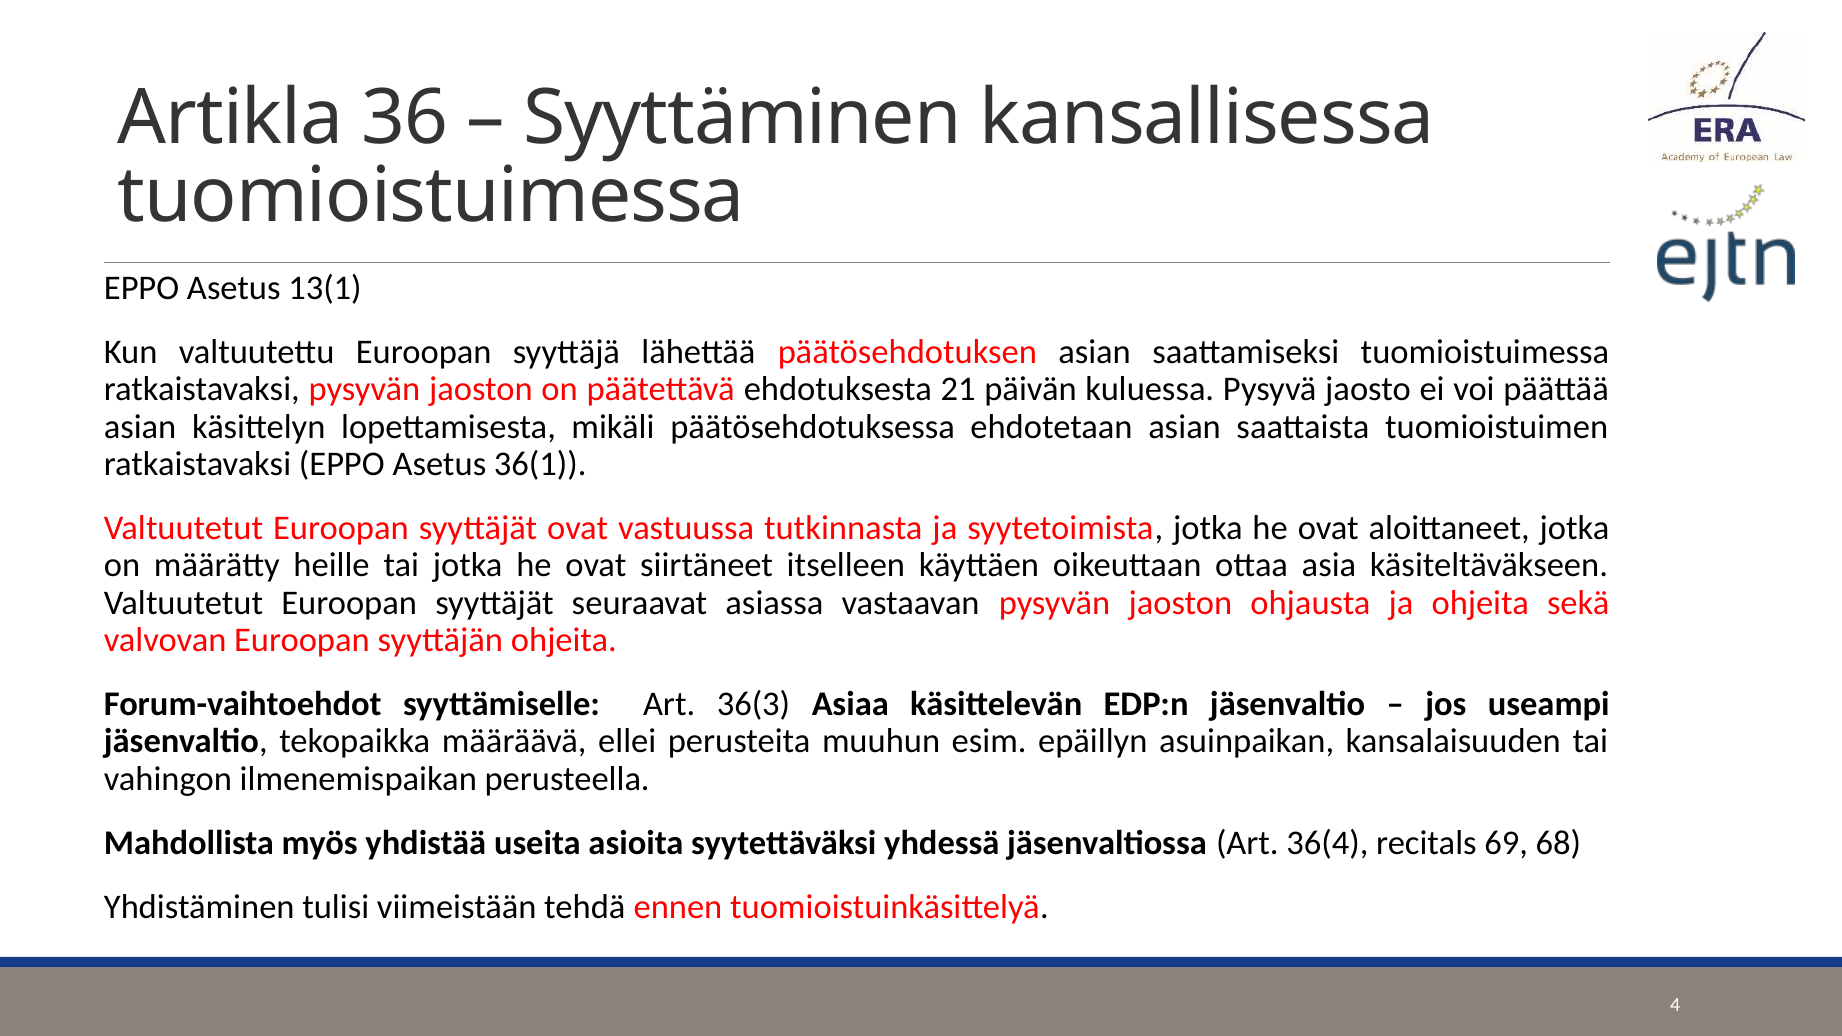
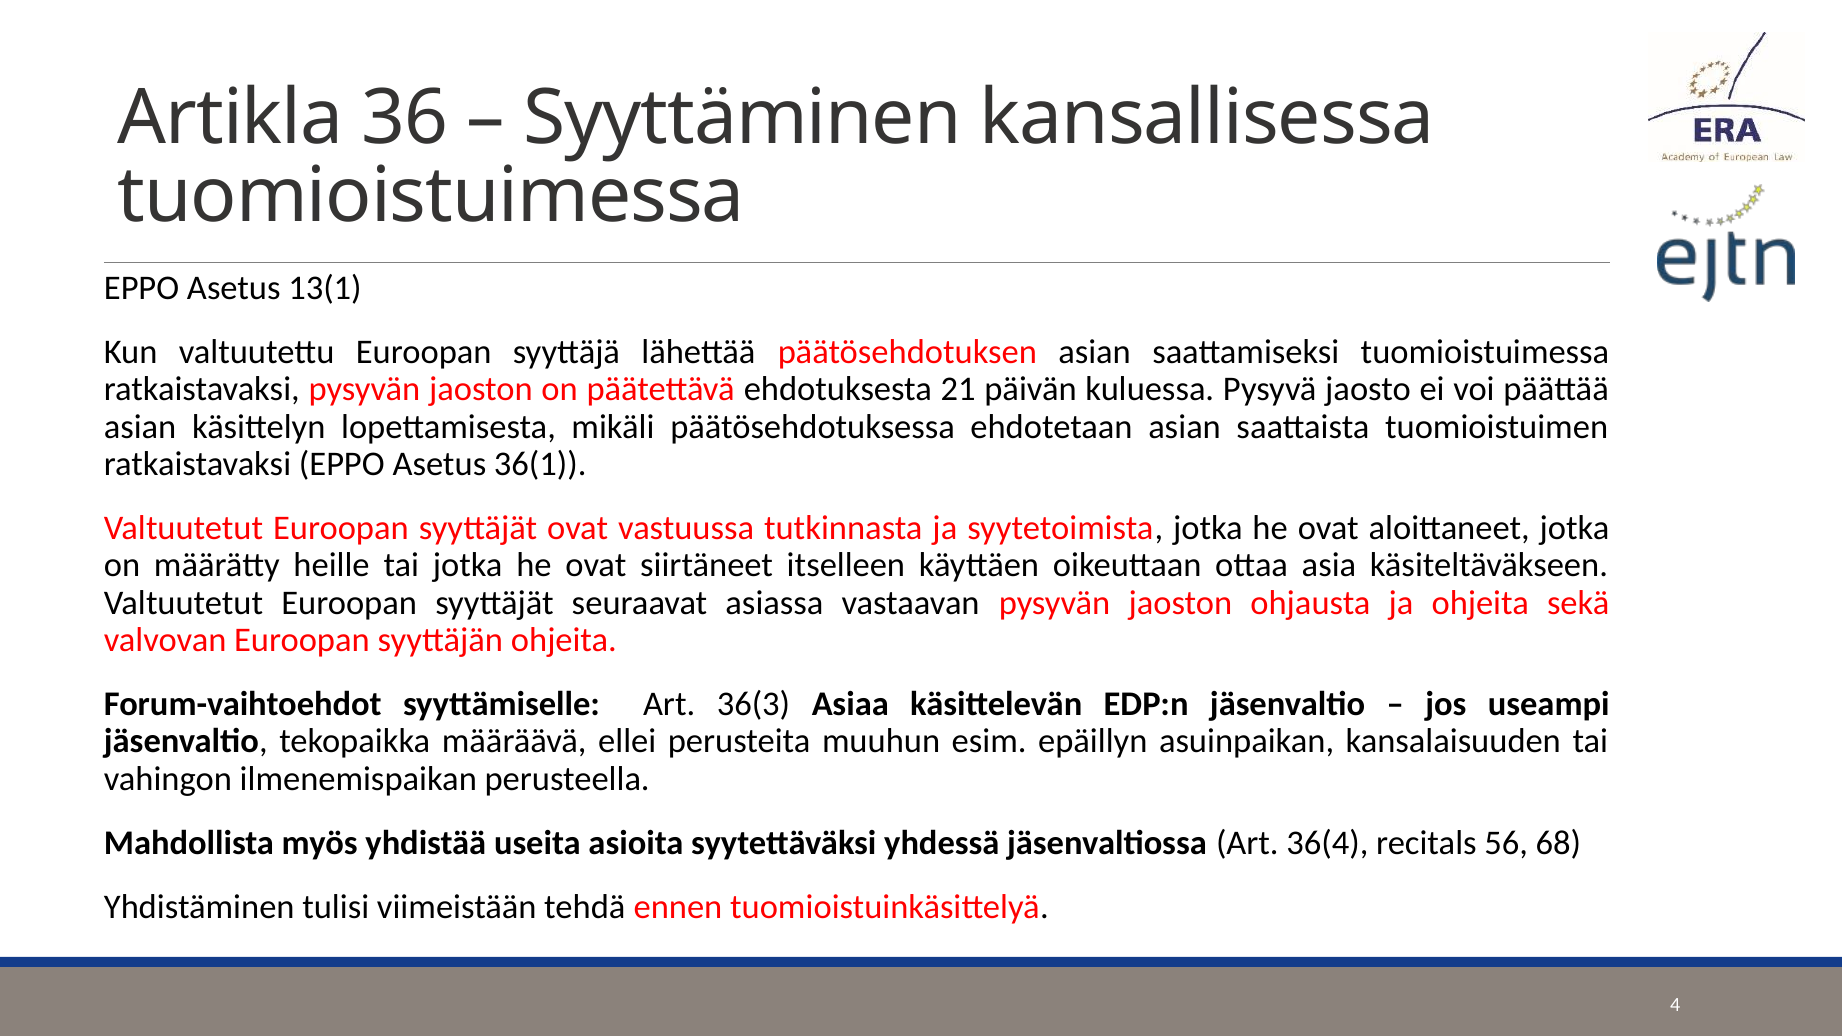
69: 69 -> 56
